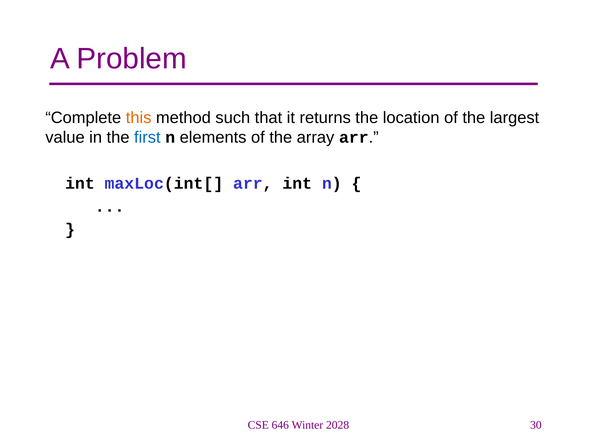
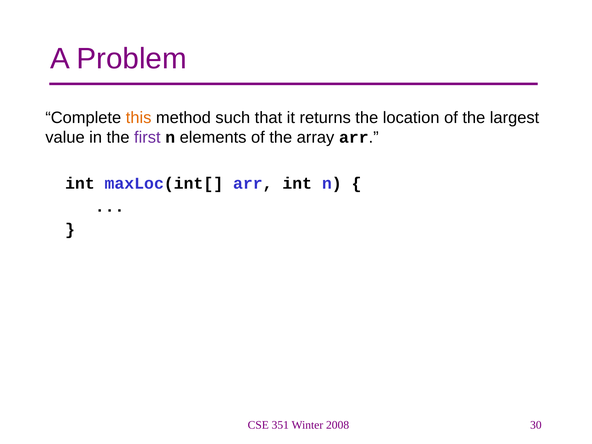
first colour: blue -> purple
646: 646 -> 351
2028: 2028 -> 2008
